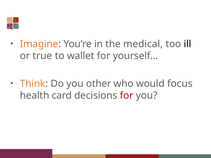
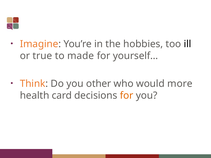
medical: medical -> hobbies
wallet: wallet -> made
focus: focus -> more
for at (127, 96) colour: red -> orange
